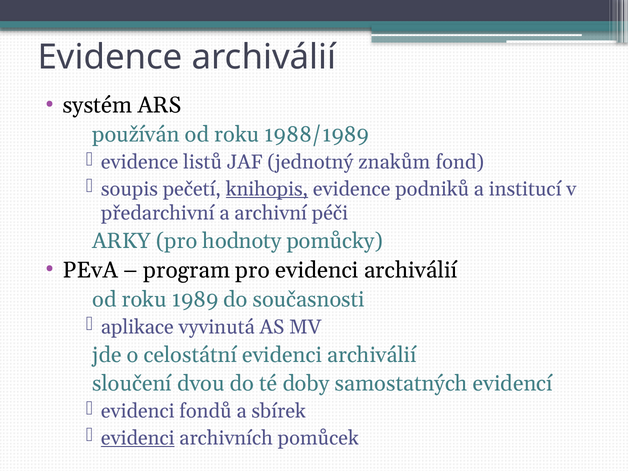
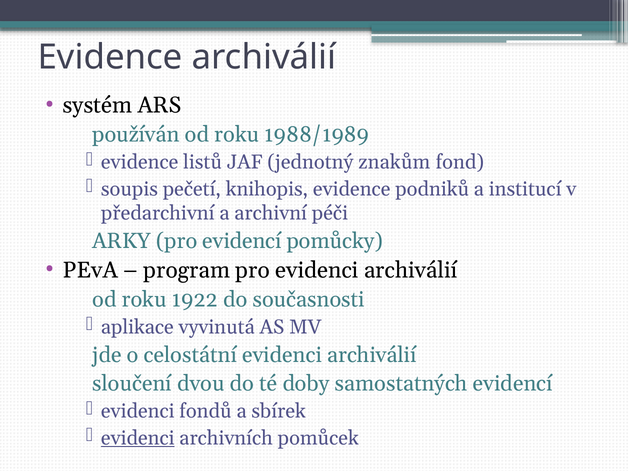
knihopis underline: present -> none
pro hodnoty: hodnoty -> evidencí
1989: 1989 -> 1922
